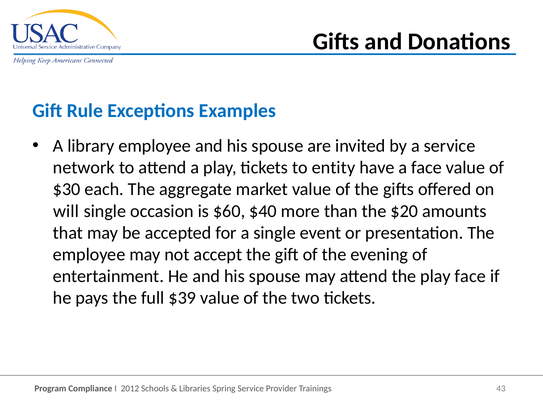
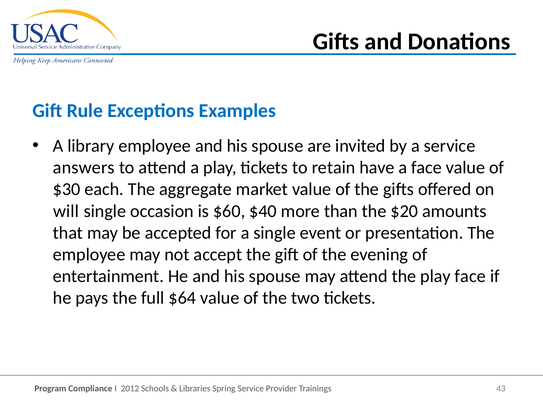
network: network -> answers
entity: entity -> retain
$39: $39 -> $64
